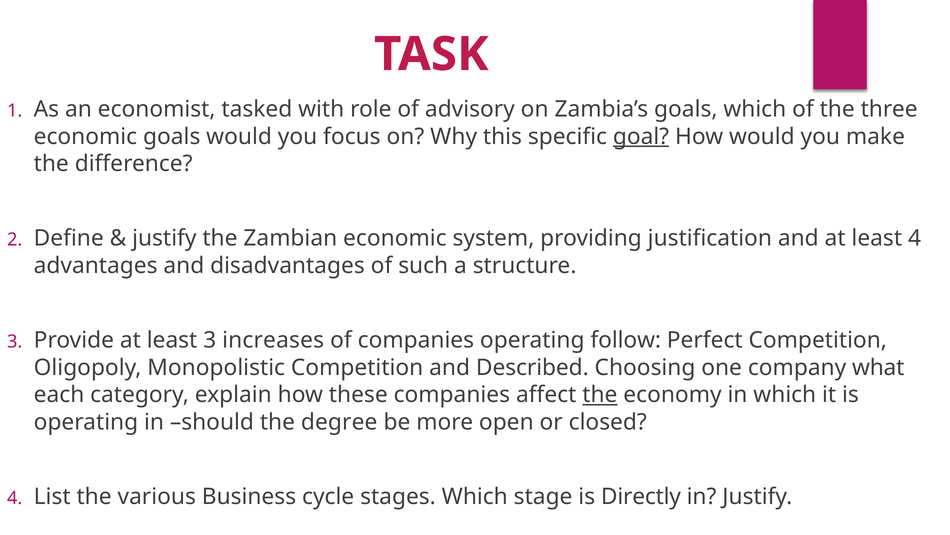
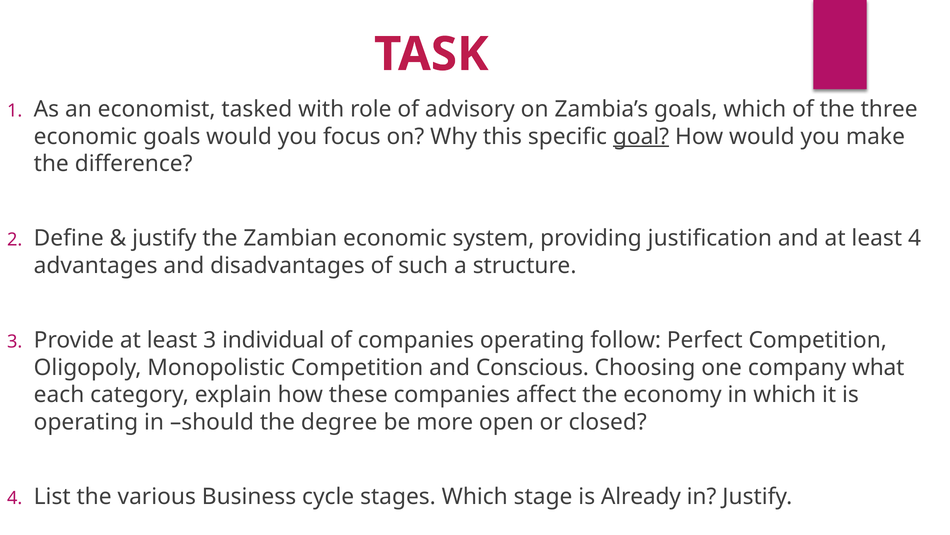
increases: increases -> individual
Described: Described -> Conscious
the at (600, 394) underline: present -> none
Directly: Directly -> Already
